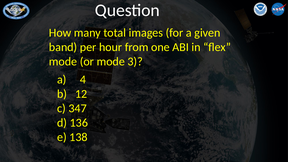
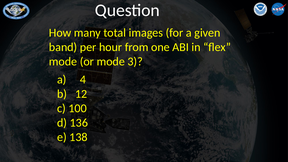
347: 347 -> 100
